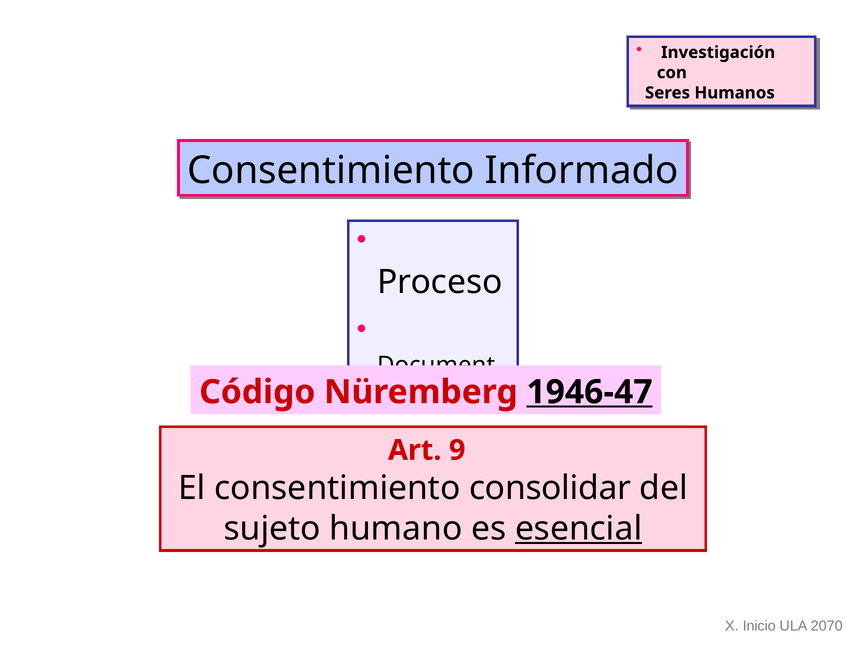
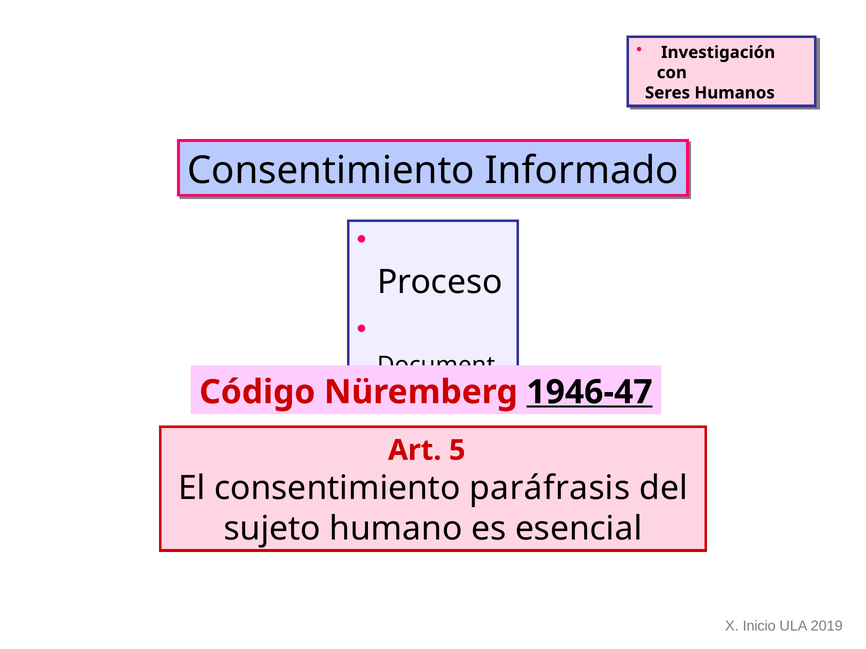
9: 9 -> 5
consolidar: consolidar -> paráfrasis
esencial underline: present -> none
2070: 2070 -> 2019
